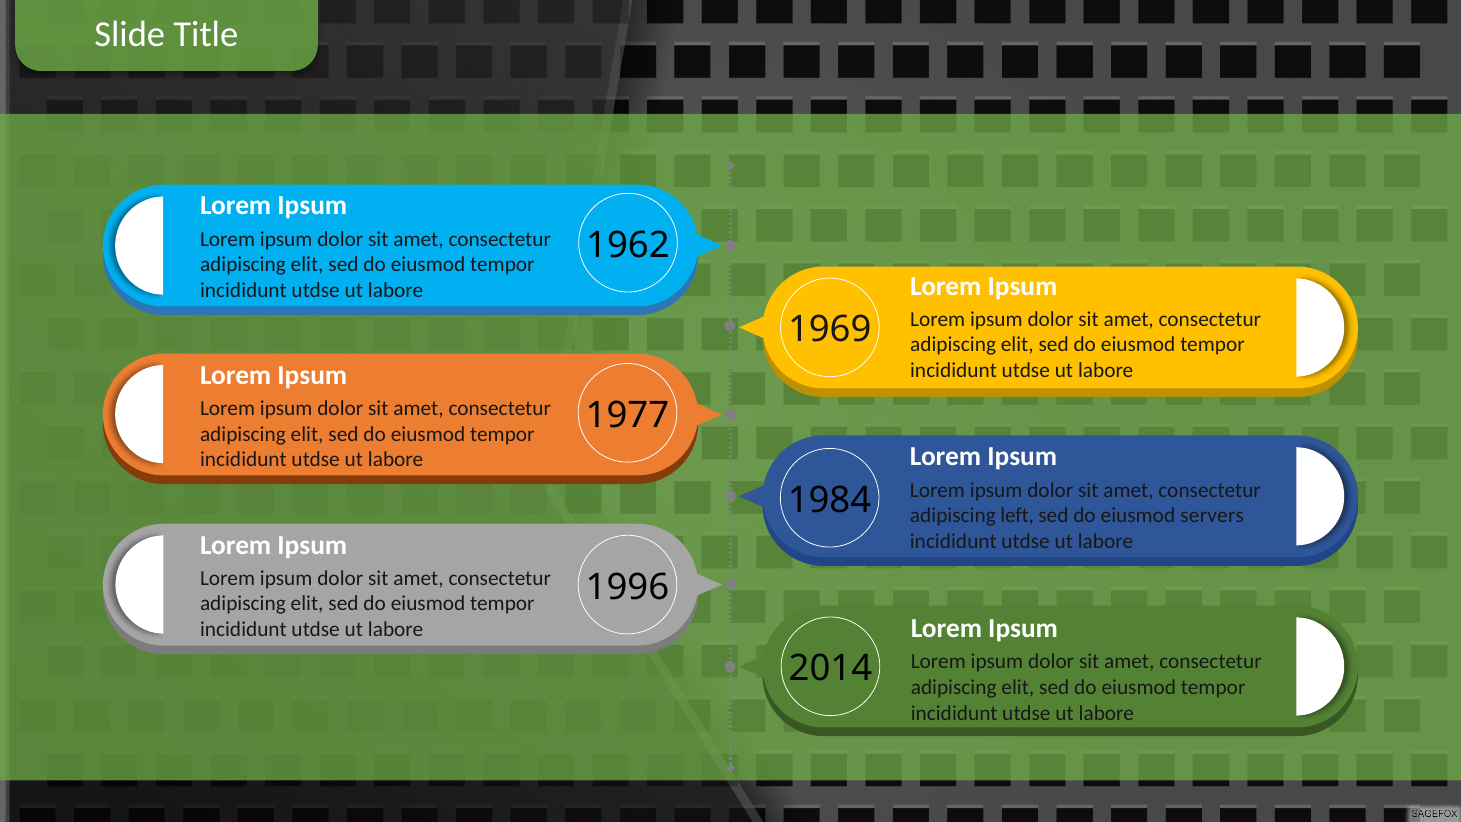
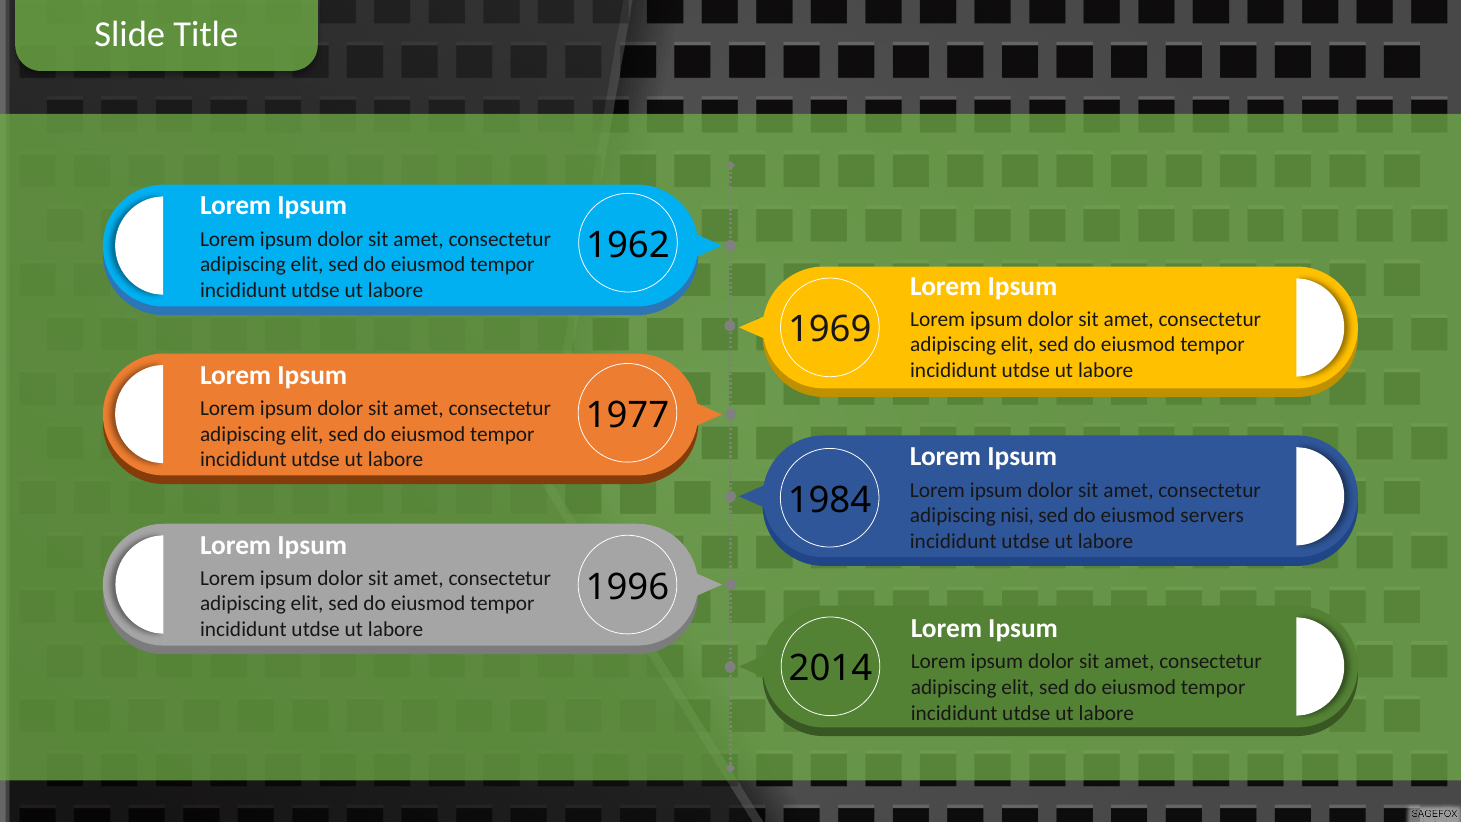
left: left -> nisi
